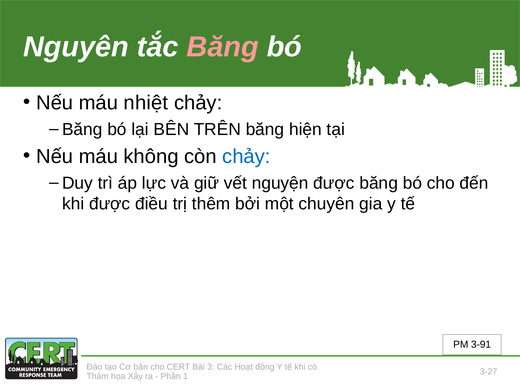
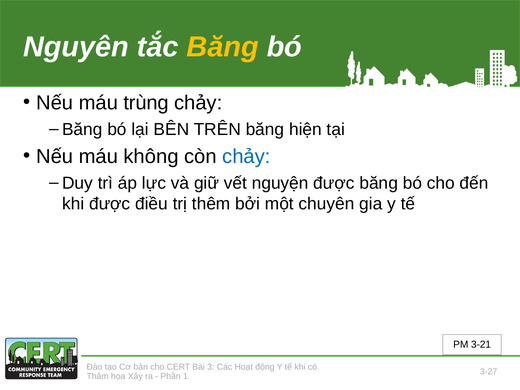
Băng at (223, 47) colour: pink -> yellow
nhiệt: nhiệt -> trùng
3-91: 3-91 -> 3-21
